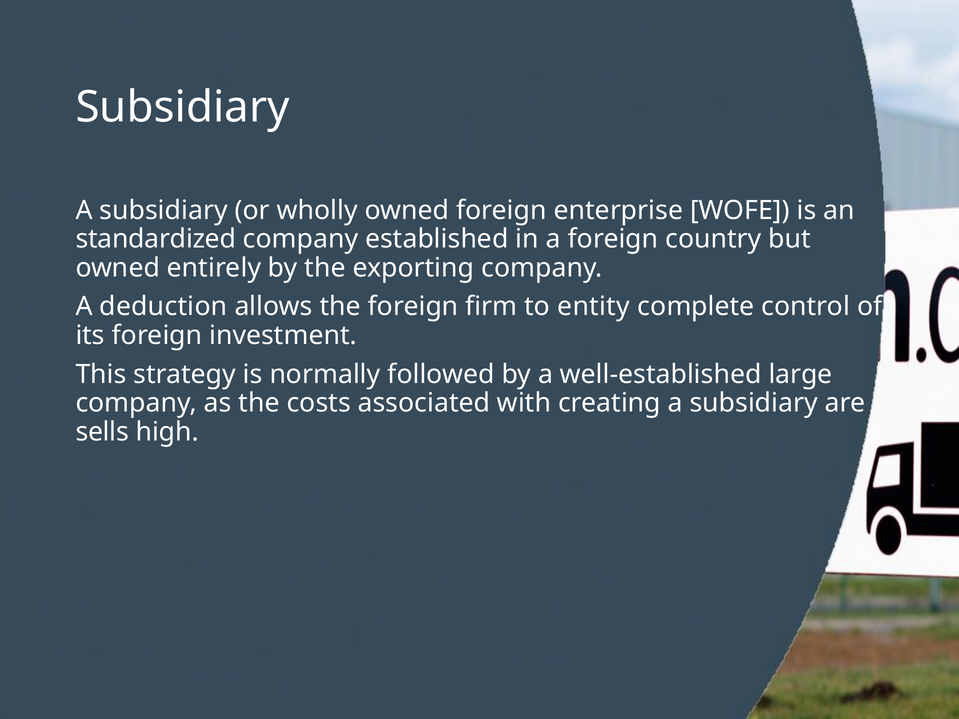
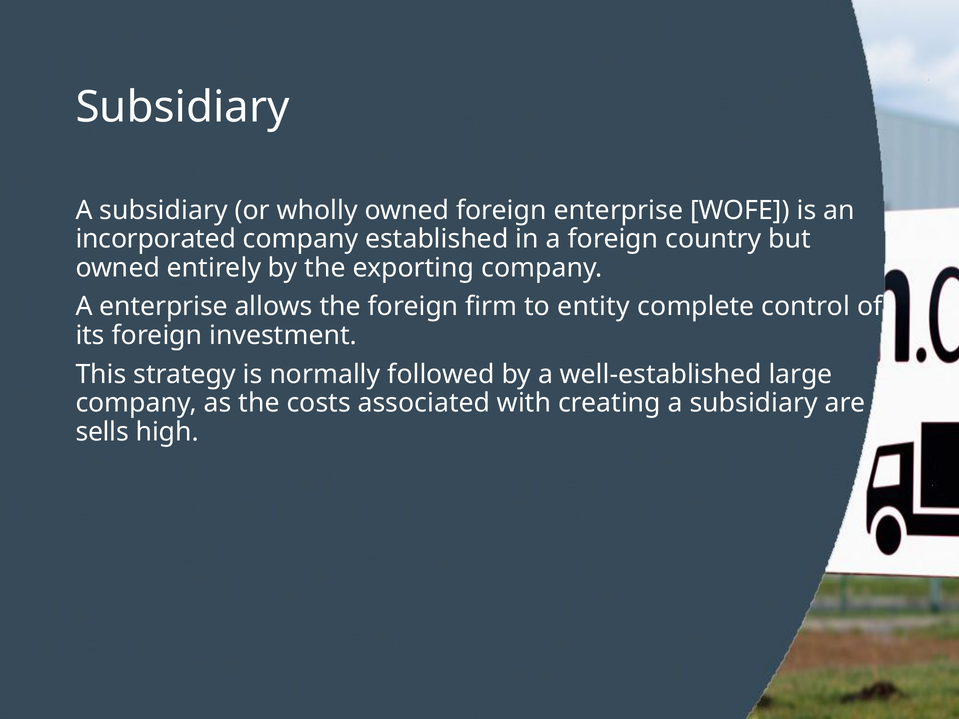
standardized: standardized -> incorporated
A deduction: deduction -> enterprise
